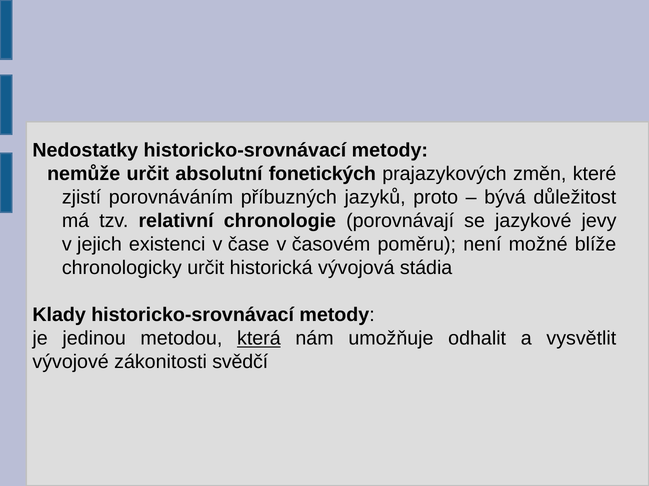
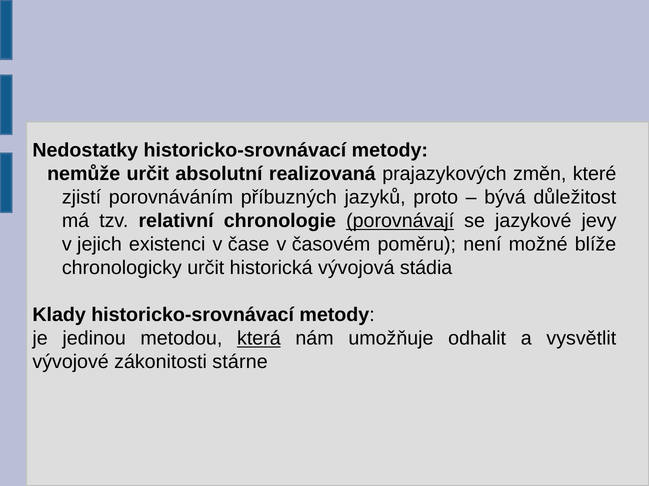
fonetických: fonetických -> realizovaná
porovnávají underline: none -> present
svědčí: svědčí -> stárne
